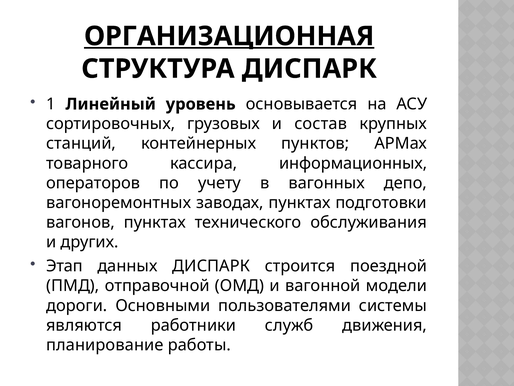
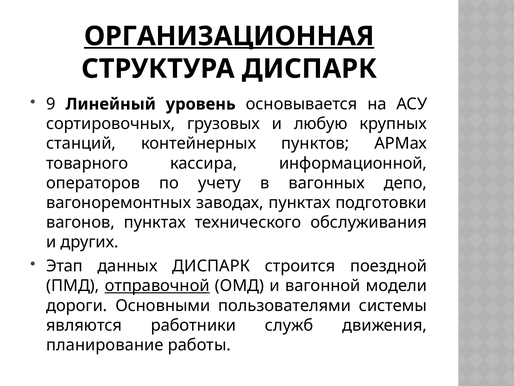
1: 1 -> 9
состав: состав -> любую
информационных: информационных -> информационной
отправочной underline: none -> present
